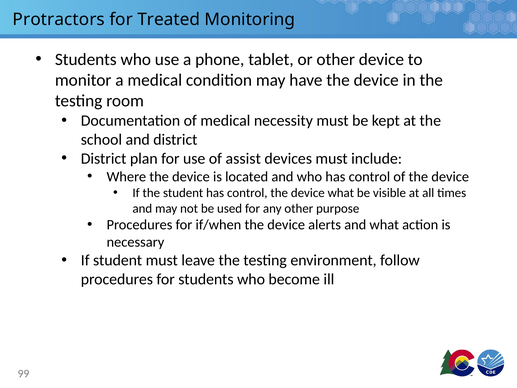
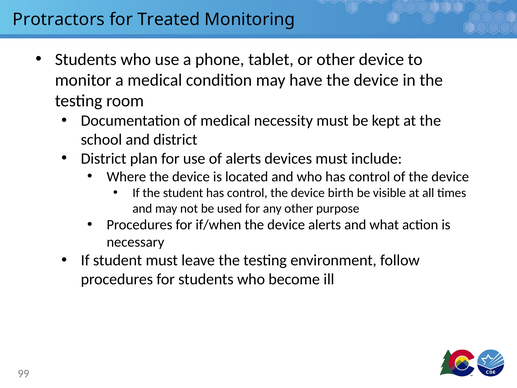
of assist: assist -> alerts
device what: what -> birth
